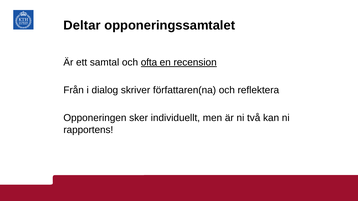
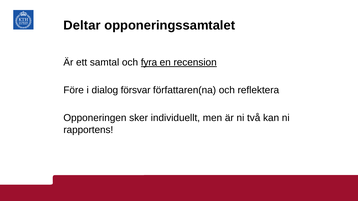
ofta: ofta -> fyra
Från: Från -> Före
skriver: skriver -> försvar
